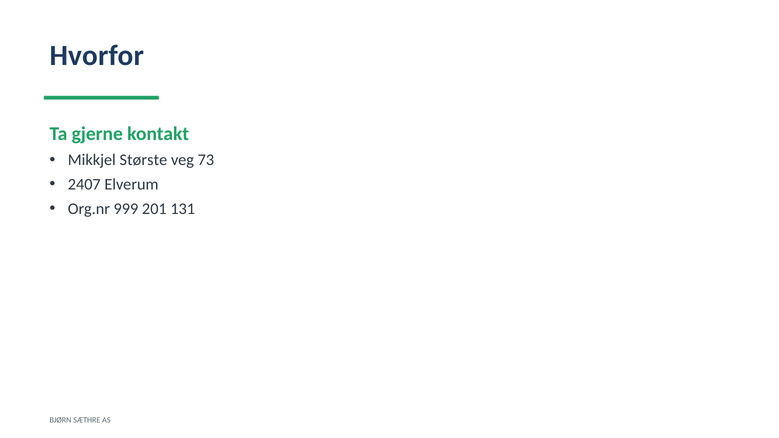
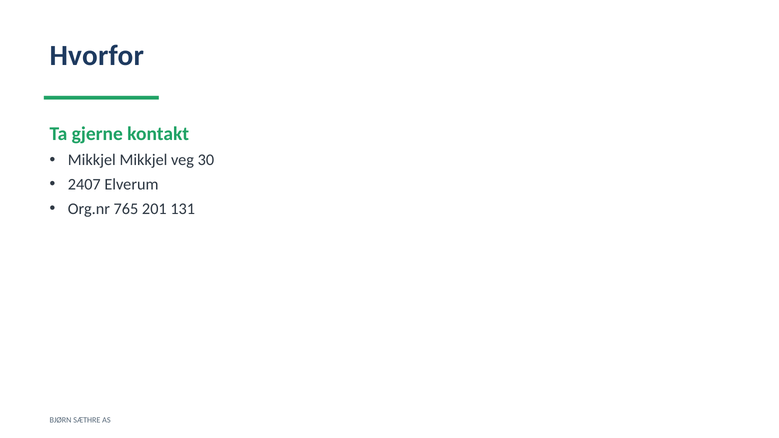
Mikkjel Største: Største -> Mikkjel
73: 73 -> 30
999: 999 -> 765
